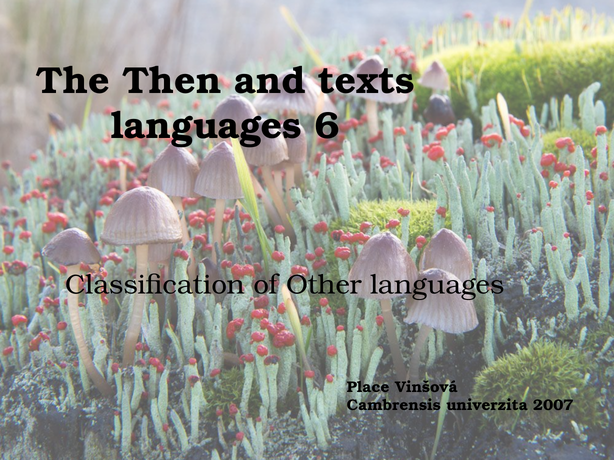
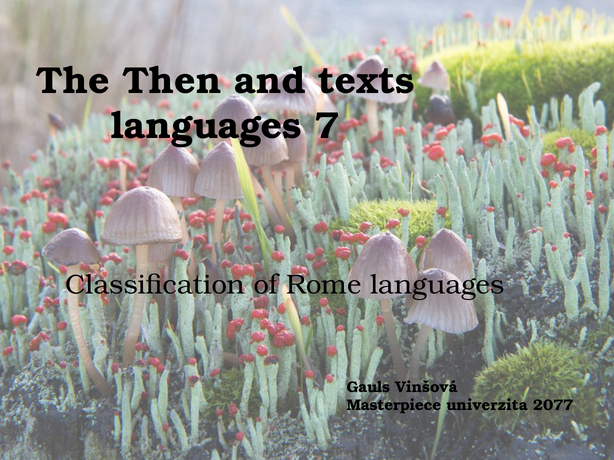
6: 6 -> 7
Other: Other -> Rome
Place: Place -> Gauls
Cambrensis: Cambrensis -> Masterpiece
2007: 2007 -> 2077
